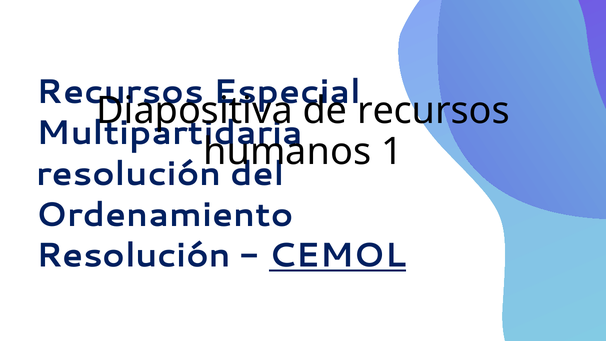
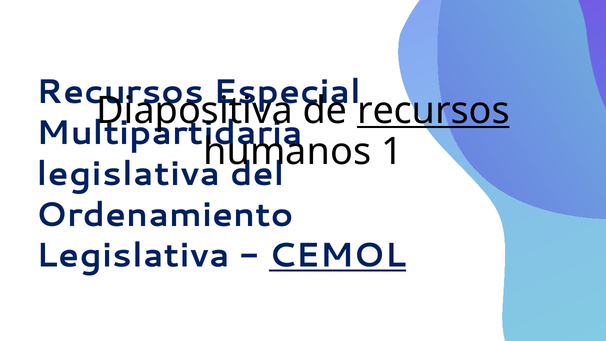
recursos at (433, 111) underline: none -> present
resolución at (129, 174): resolución -> legislativa
Resolución at (133, 256): Resolución -> Legislativa
